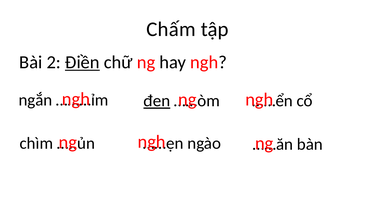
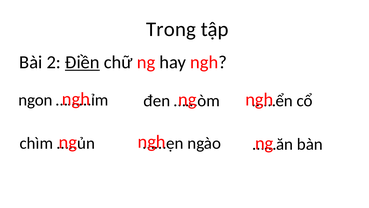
Chấm: Chấm -> Trong
ngắn: ngắn -> ngon
đen underline: present -> none
